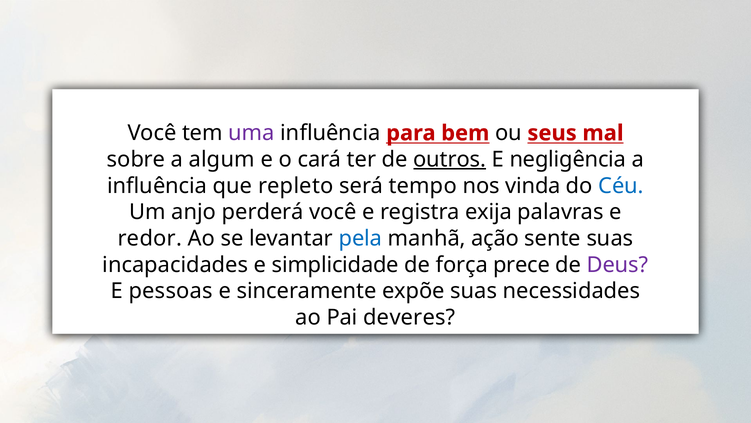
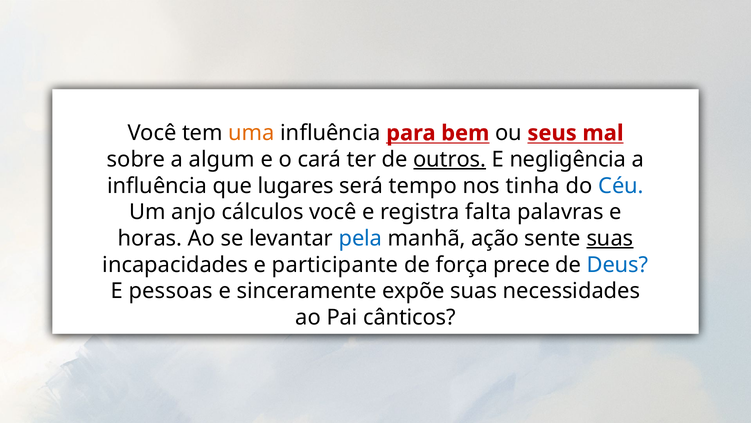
uma colour: purple -> orange
repleto: repleto -> lugares
vinda: vinda -> tinha
perderá: perderá -> cálculos
exija: exija -> falta
redor: redor -> horas
suas at (610, 238) underline: none -> present
simplicidade: simplicidade -> participante
Deus colour: purple -> blue
deveres: deveres -> cânticos
